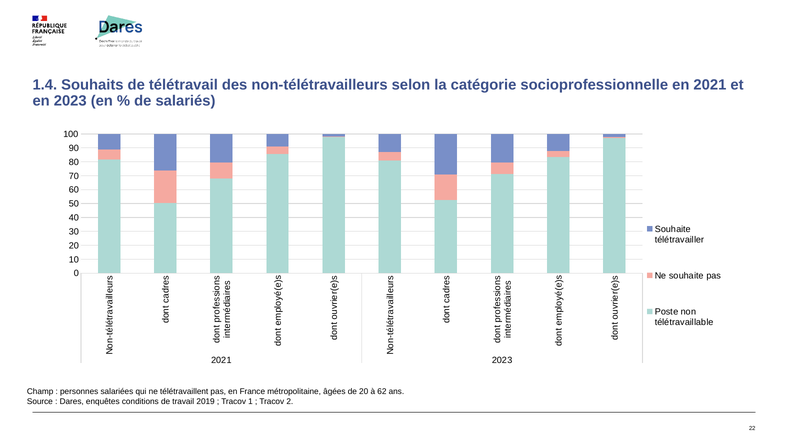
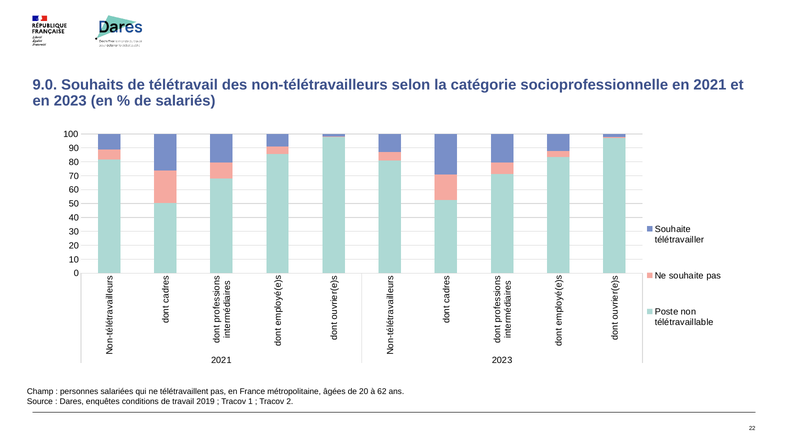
1.4: 1.4 -> 9.0
